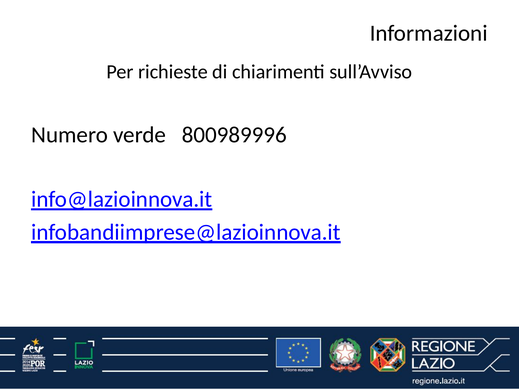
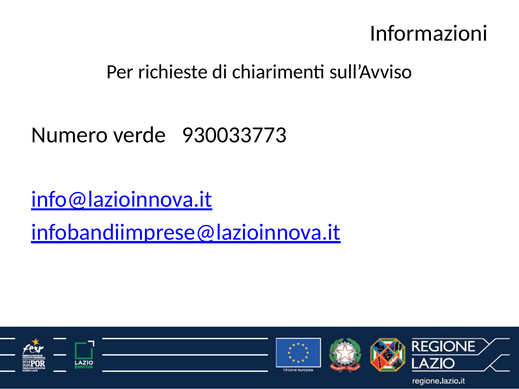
800989996: 800989996 -> 930033773
